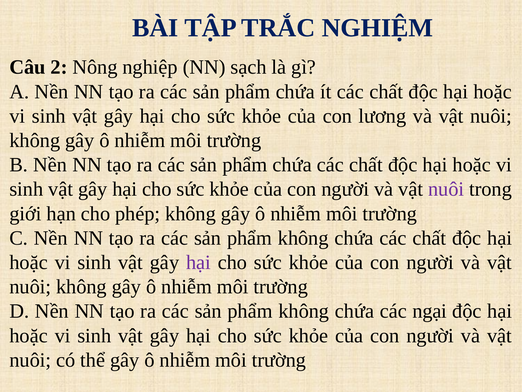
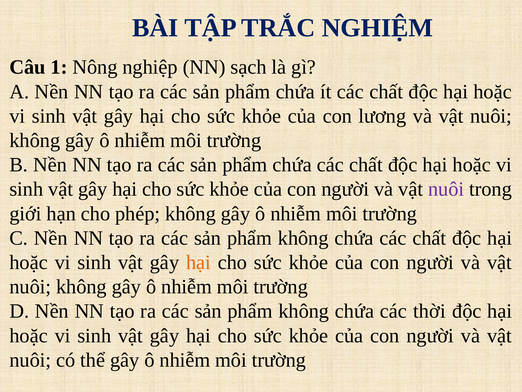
2: 2 -> 1
hại at (198, 262) colour: purple -> orange
ngại: ngại -> thời
